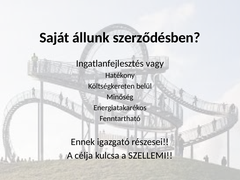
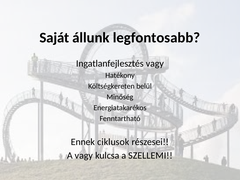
szerződésben: szerződésben -> legfontosabb
igazgató: igazgató -> ciklusok
A célja: célja -> vagy
